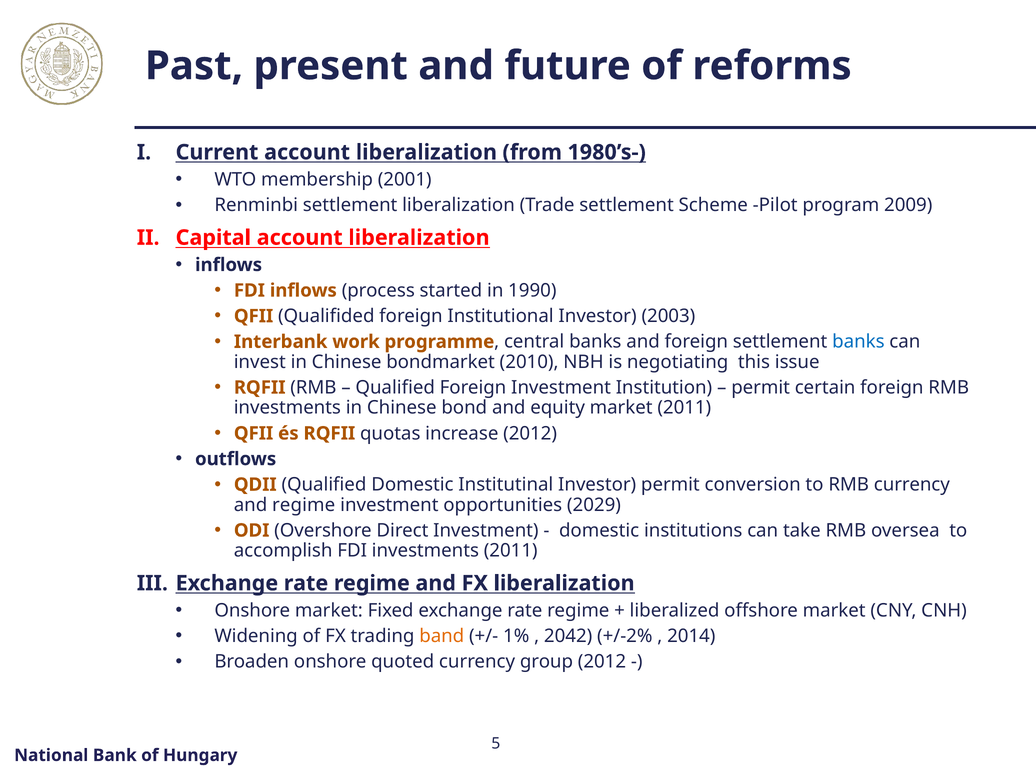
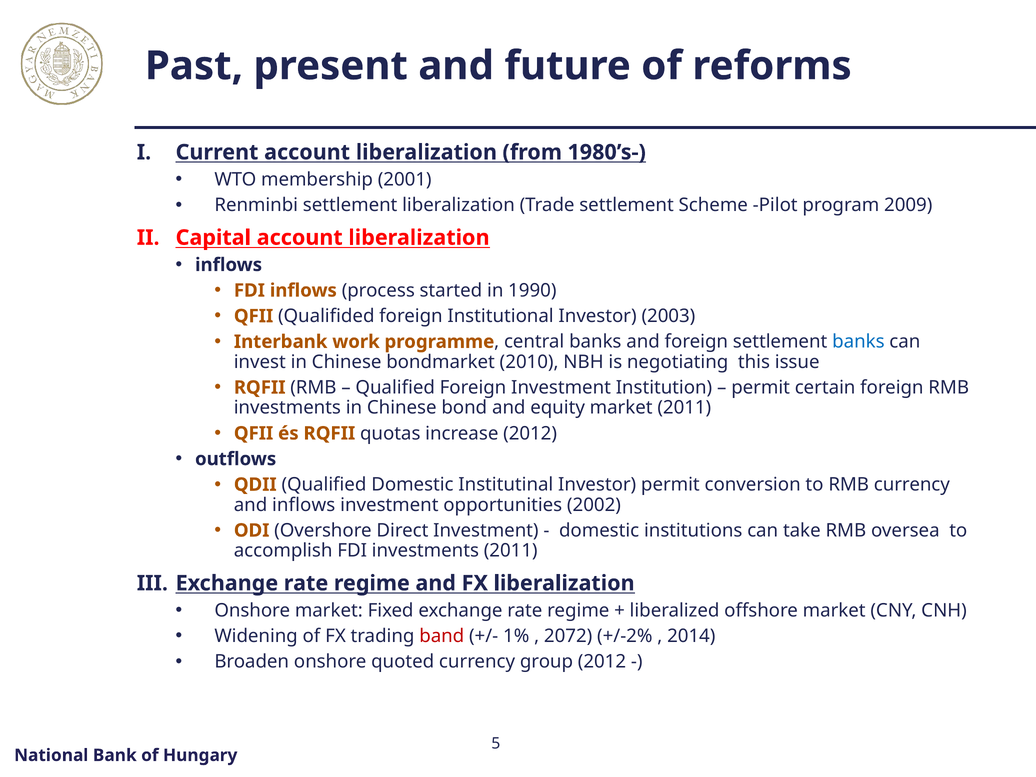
and regime: regime -> inflows
2029: 2029 -> 2002
band colour: orange -> red
2042: 2042 -> 2072
